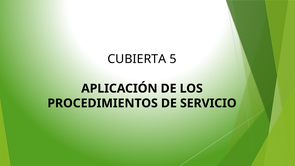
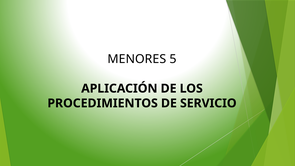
CUBIERTA: CUBIERTA -> MENORES
